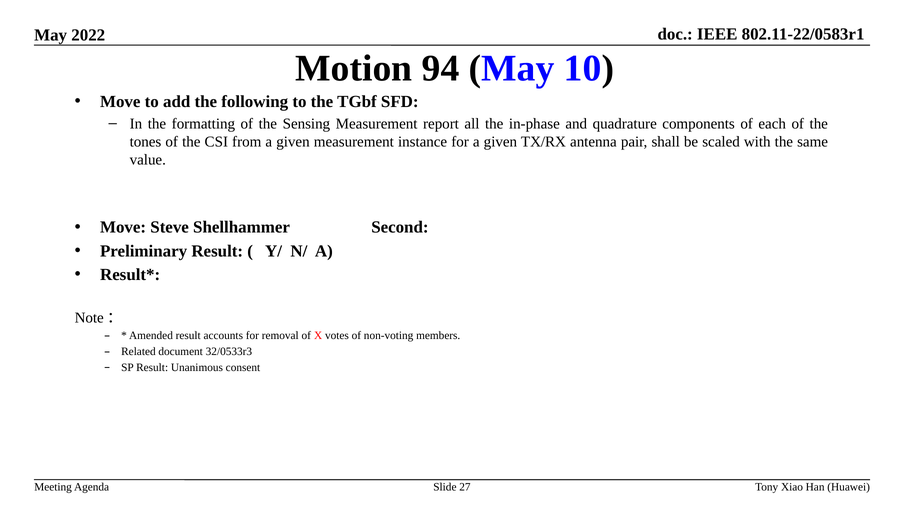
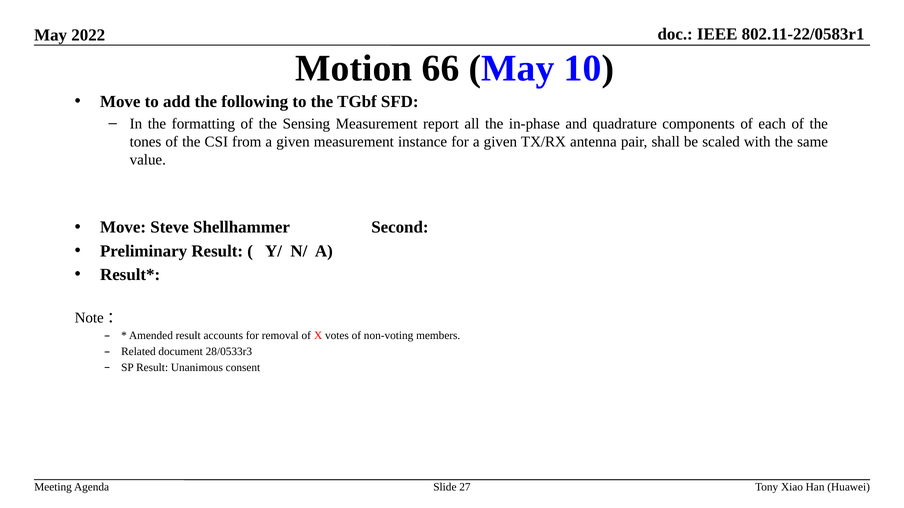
94: 94 -> 66
32/0533r3: 32/0533r3 -> 28/0533r3
